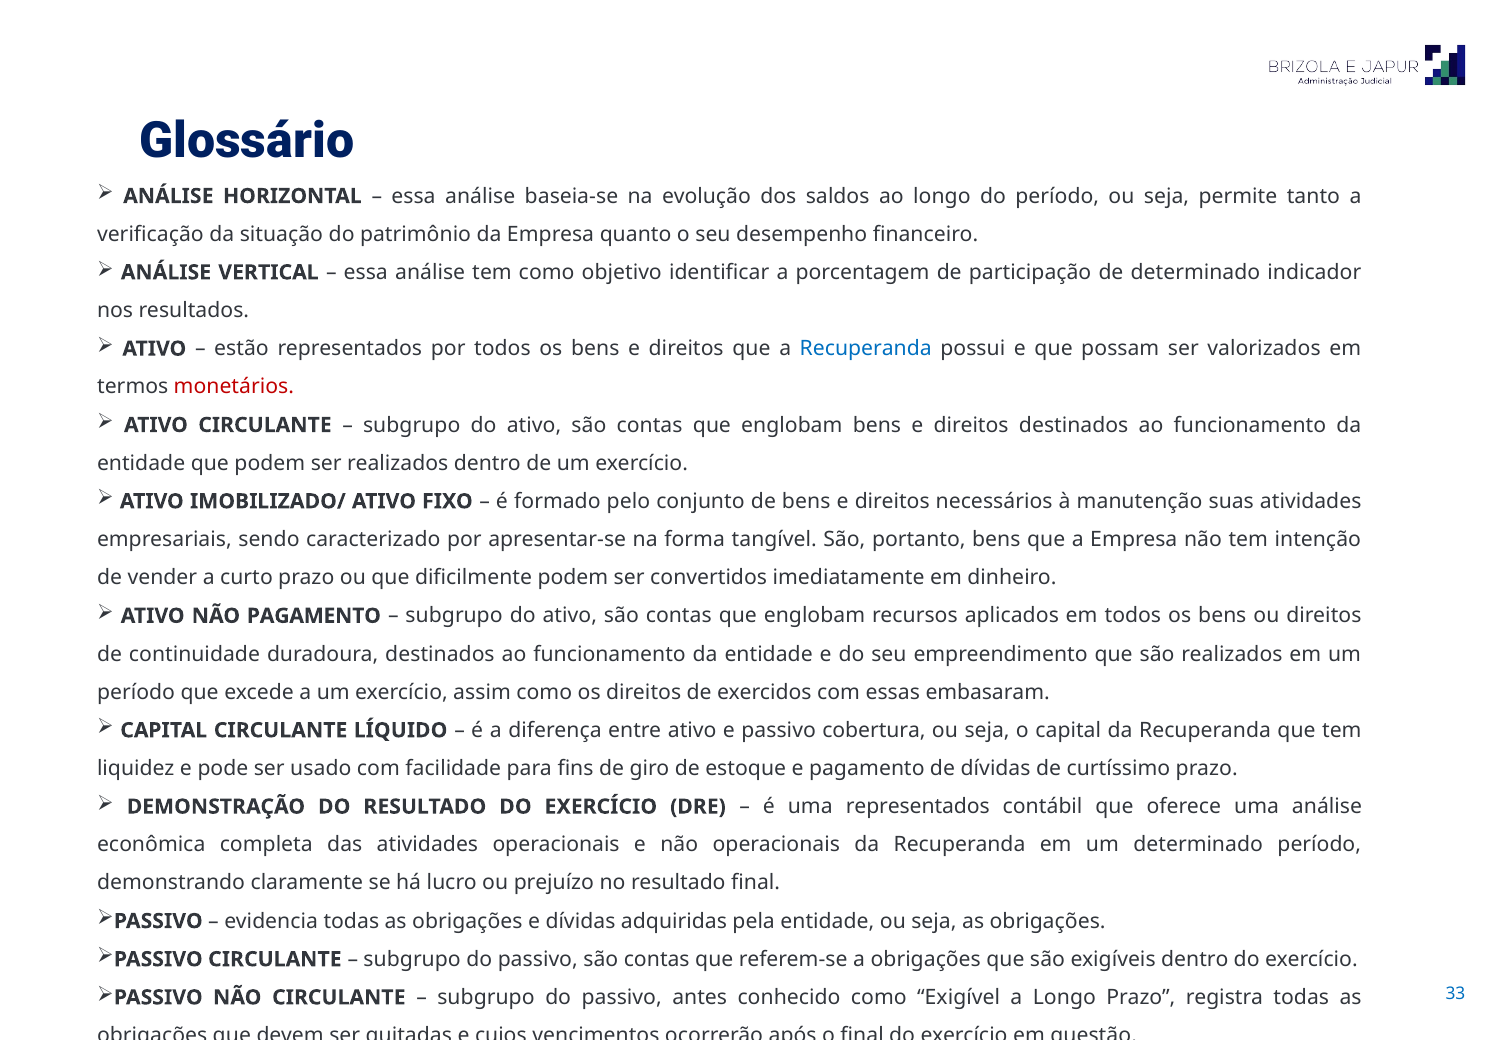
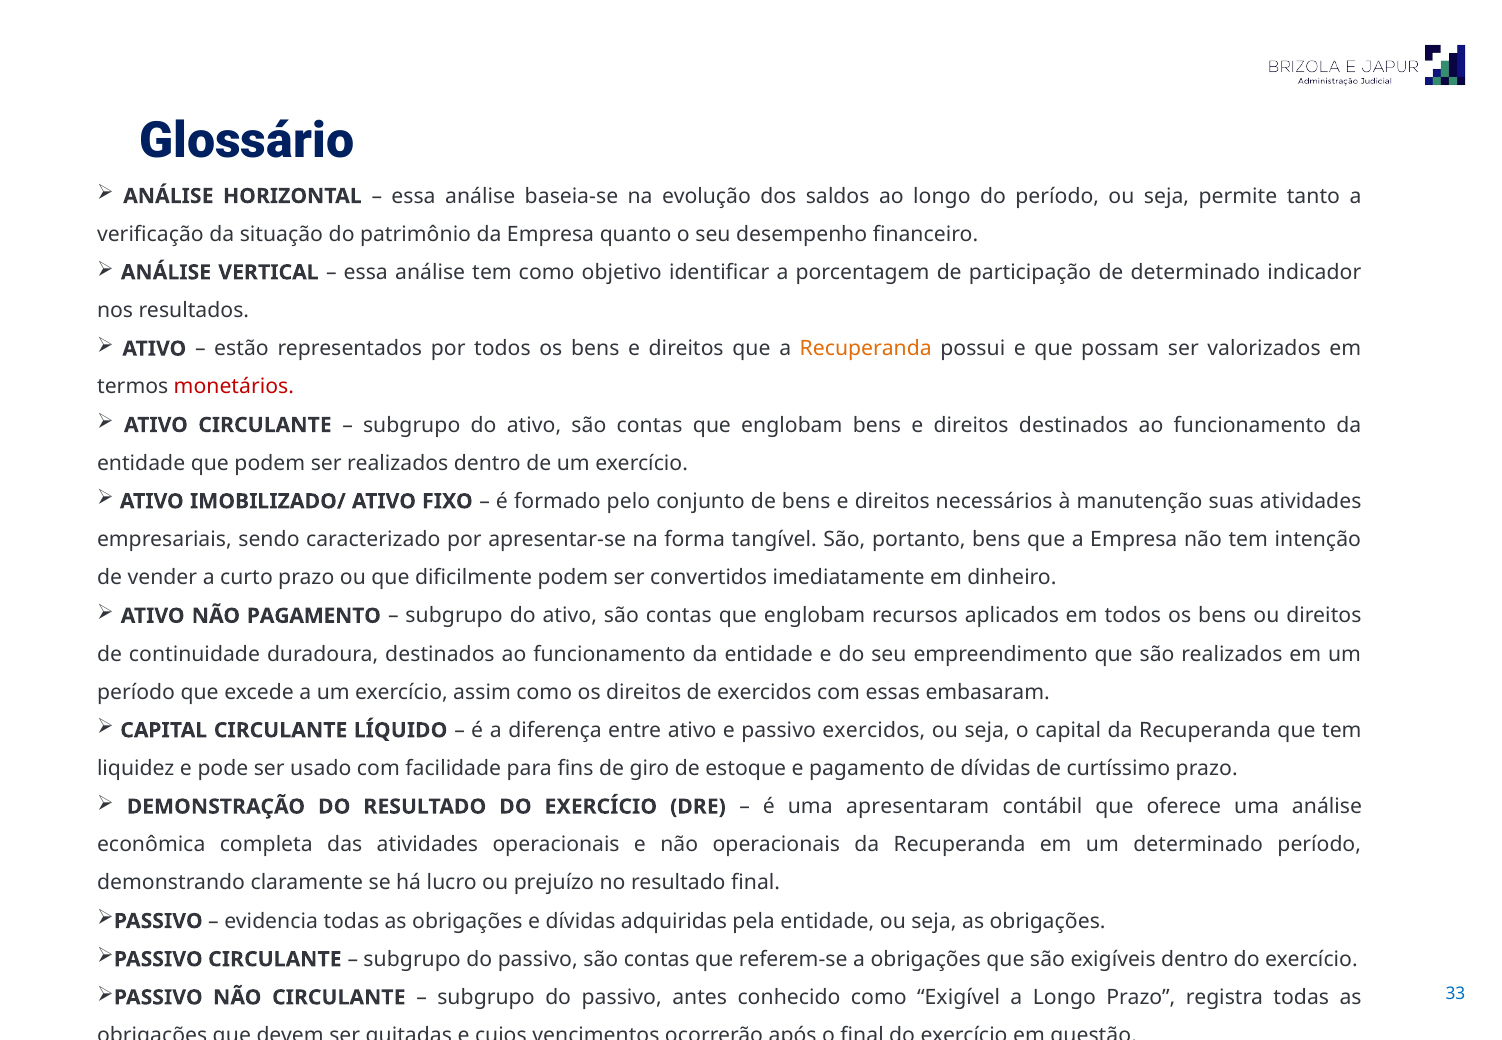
Recuperanda at (866, 349) colour: blue -> orange
passivo cobertura: cobertura -> exercidos
uma representados: representados -> apresentaram
